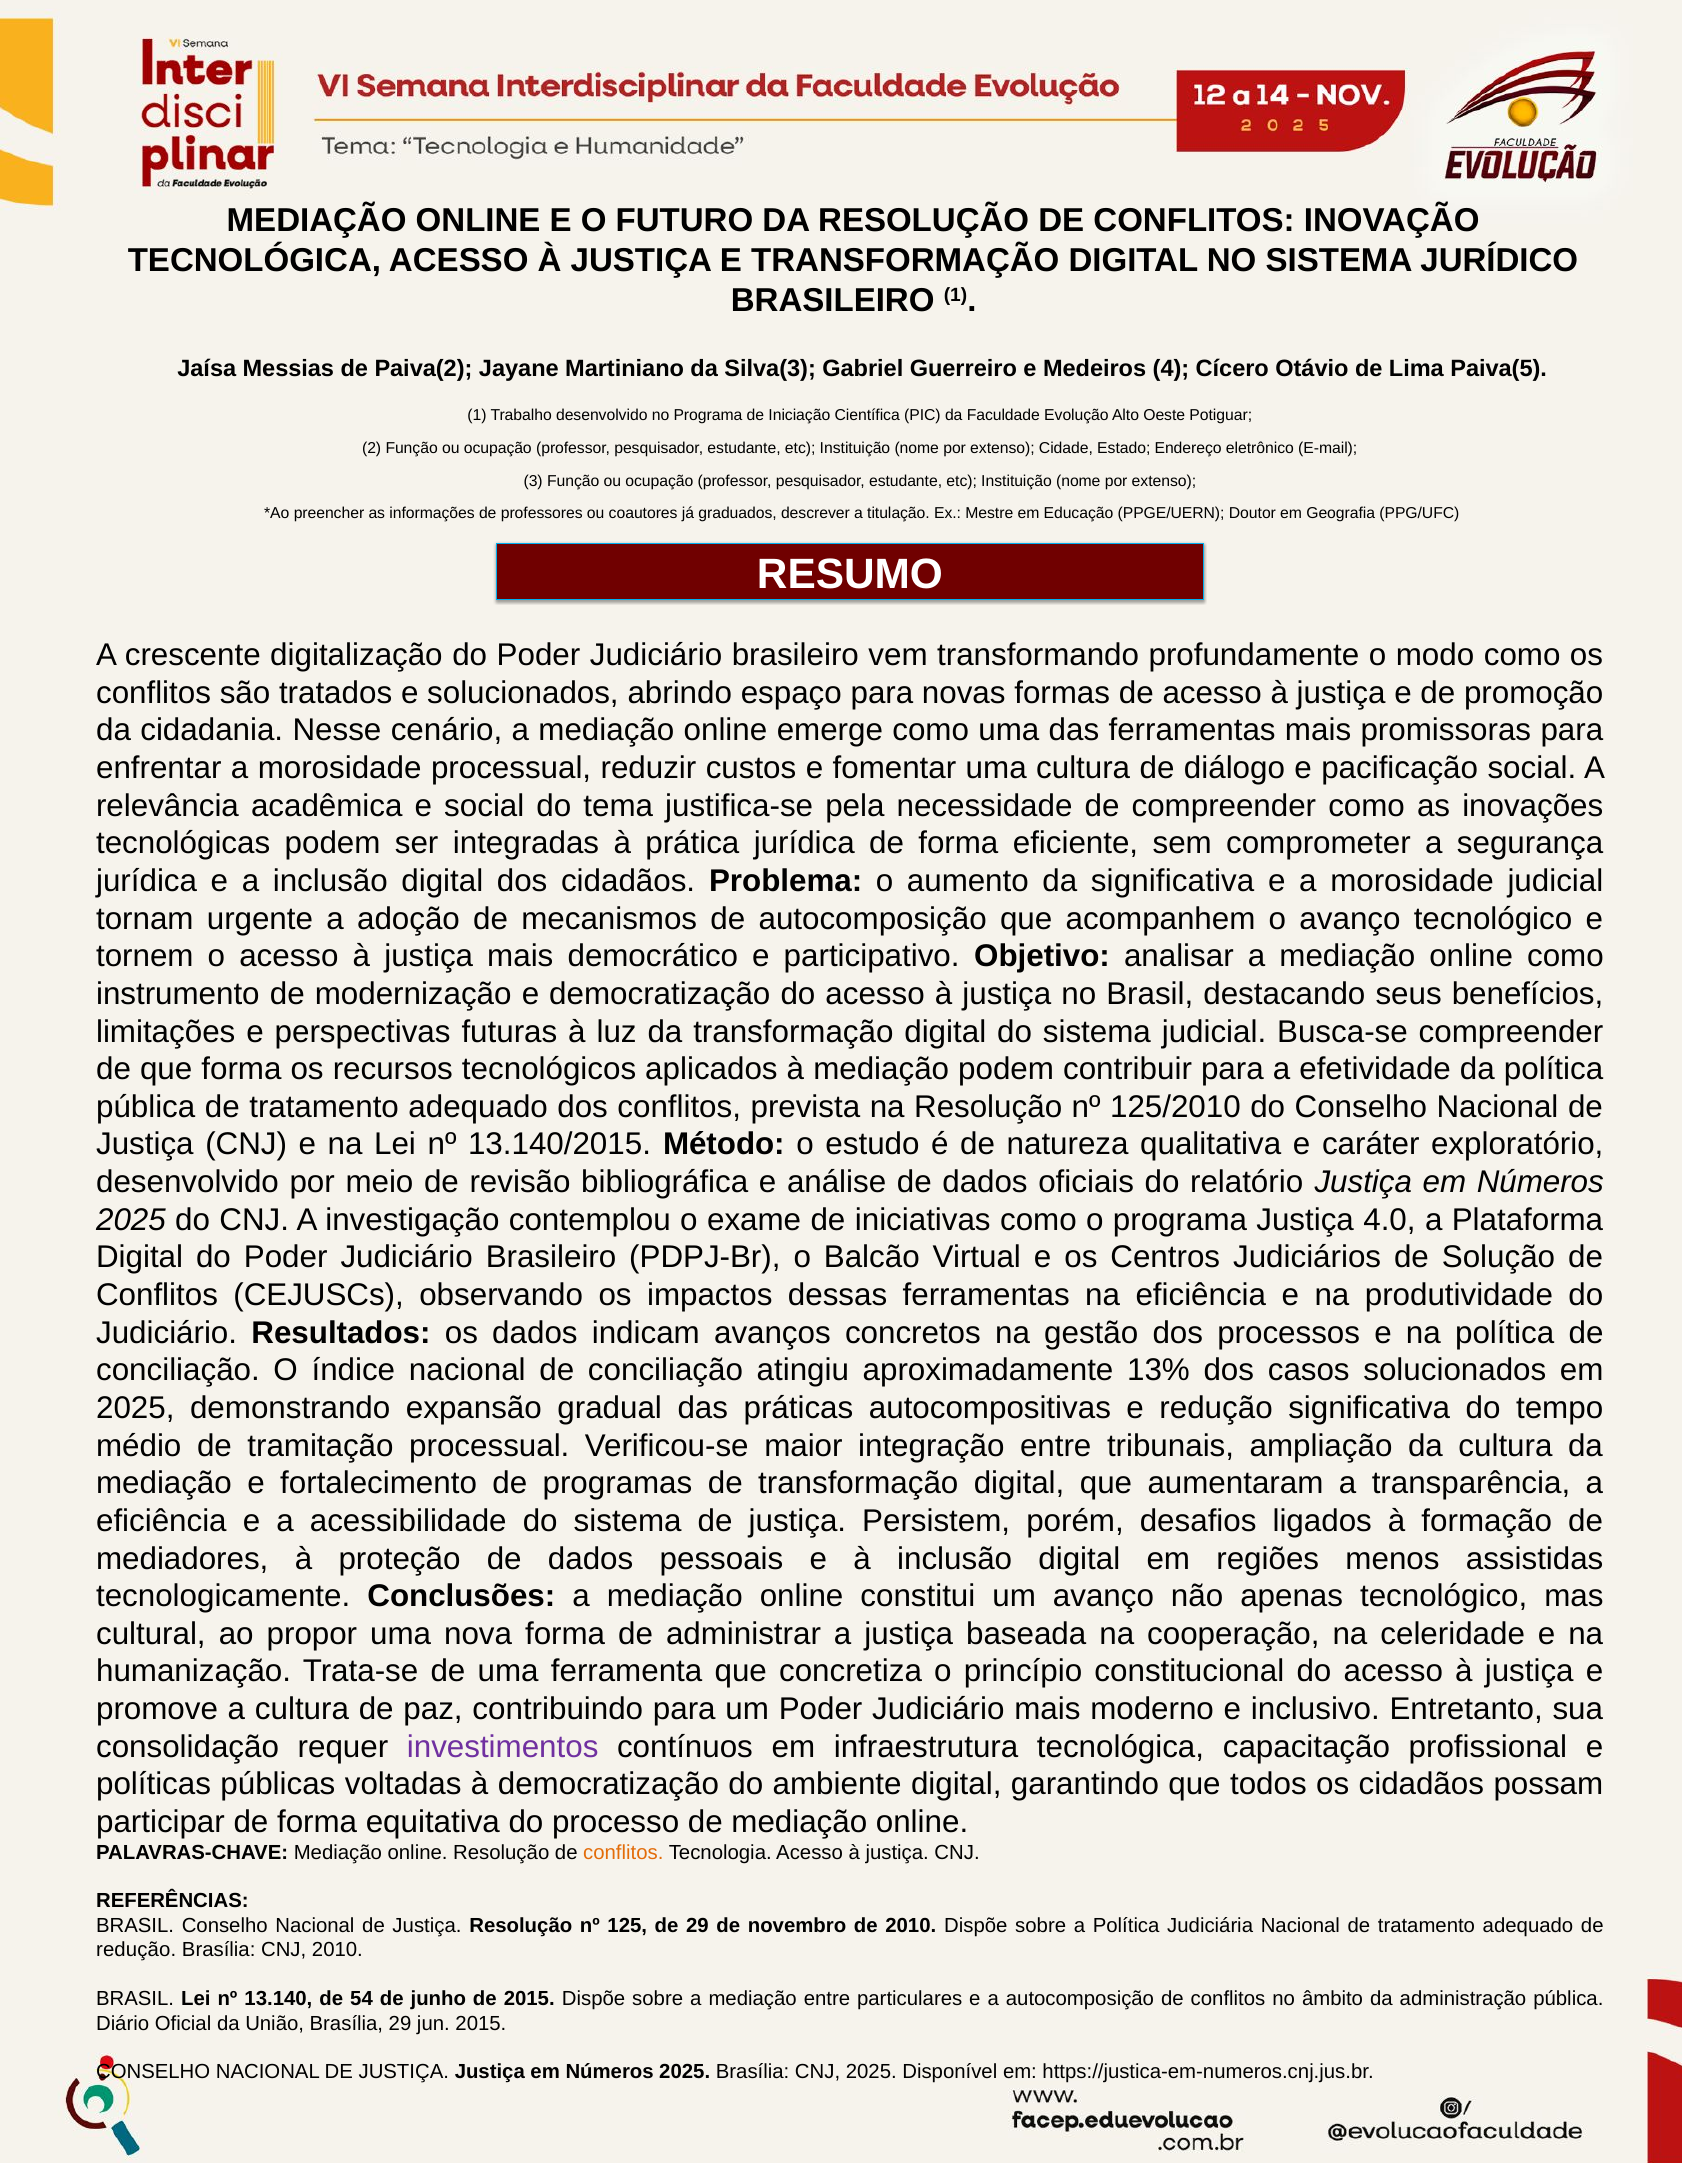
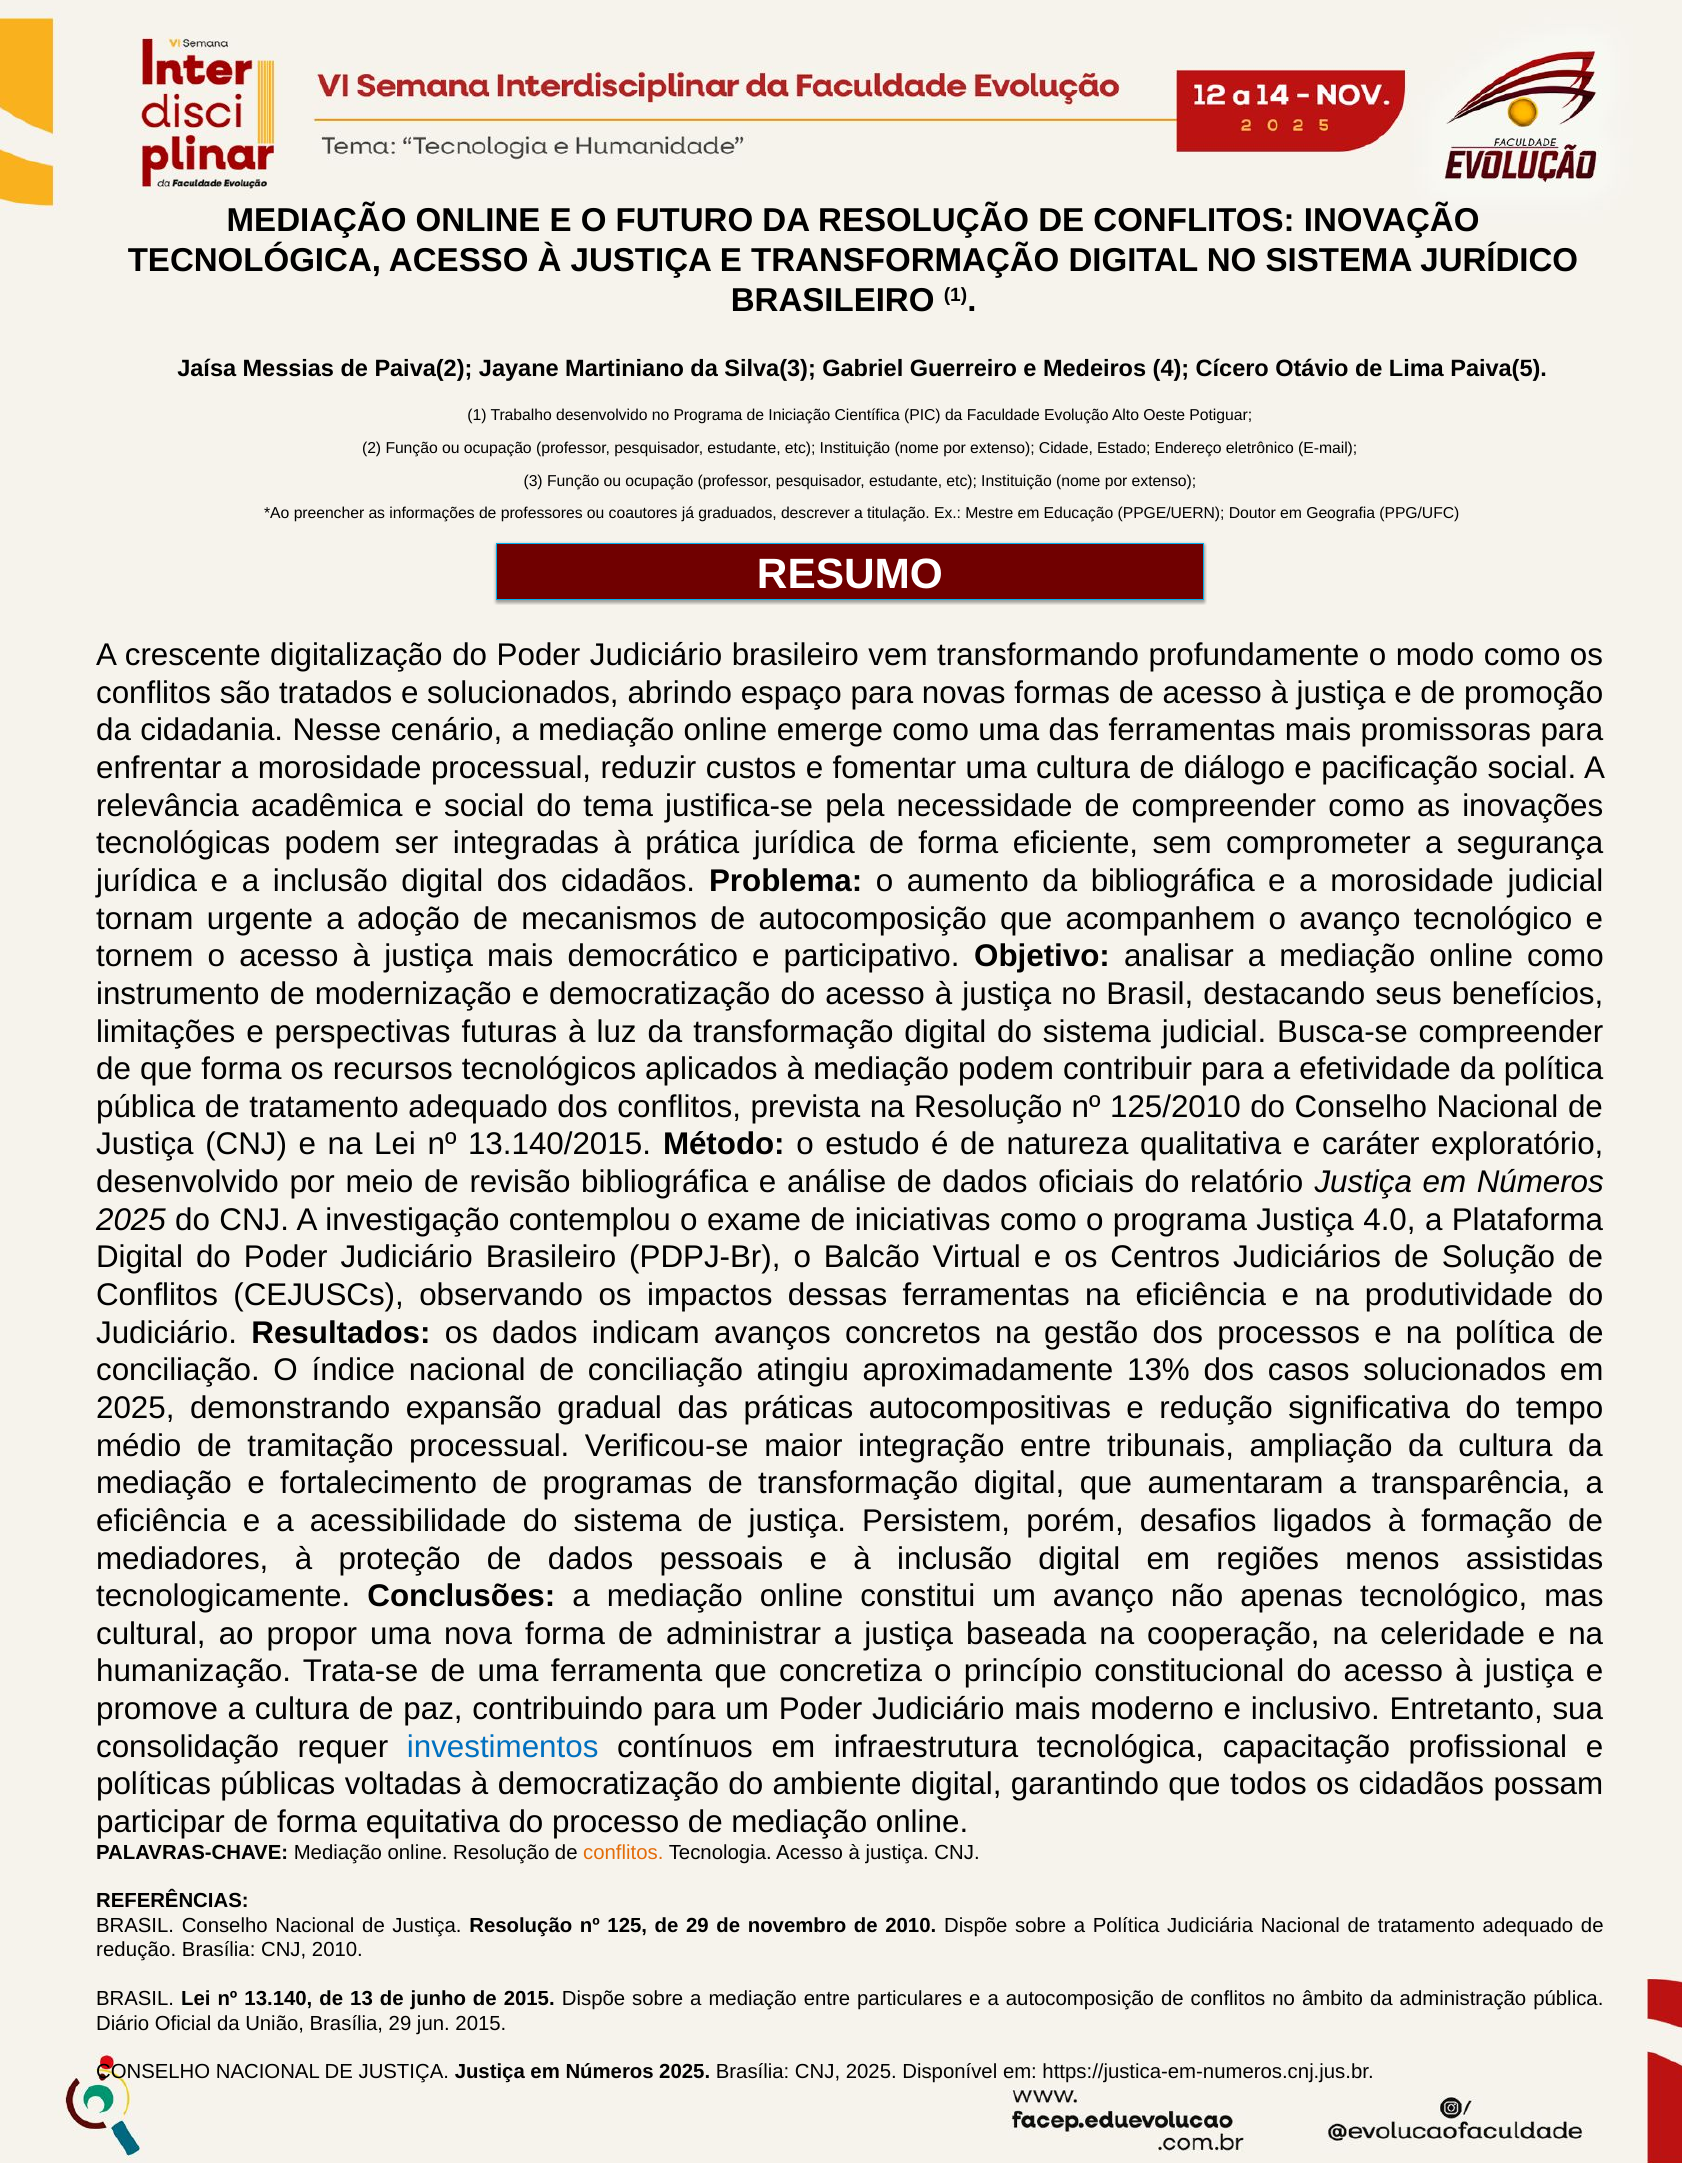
da significativa: significativa -> bibliográfica
investimentos colour: purple -> blue
54: 54 -> 13
